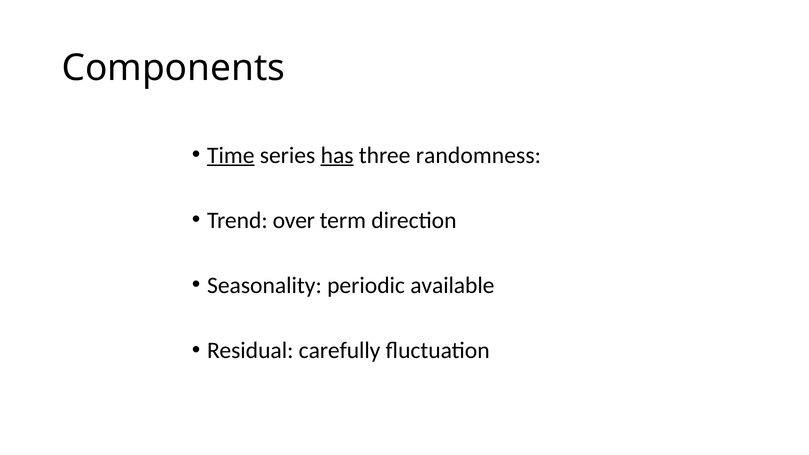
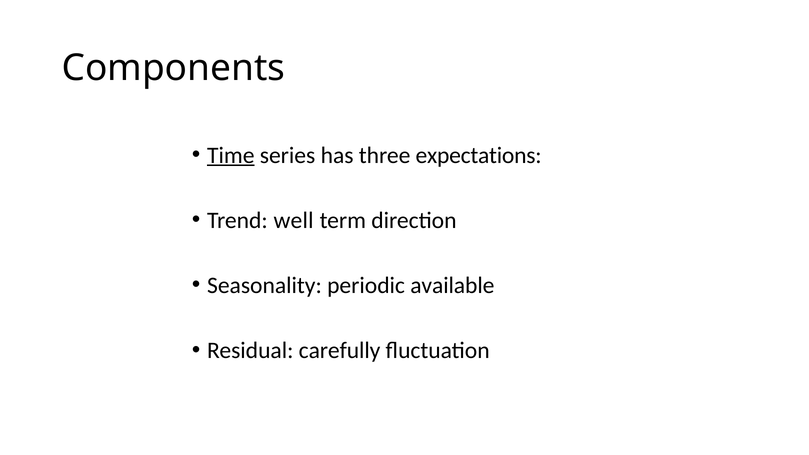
has underline: present -> none
randomness: randomness -> expectations
over: over -> well
